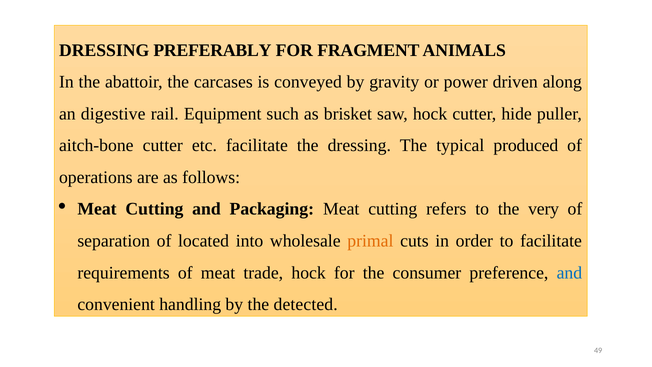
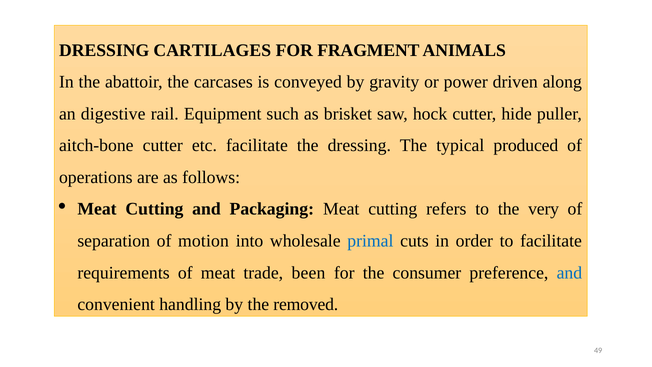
PREFERABLY: PREFERABLY -> CARTILAGES
located: located -> motion
primal colour: orange -> blue
trade hock: hock -> been
detected: detected -> removed
